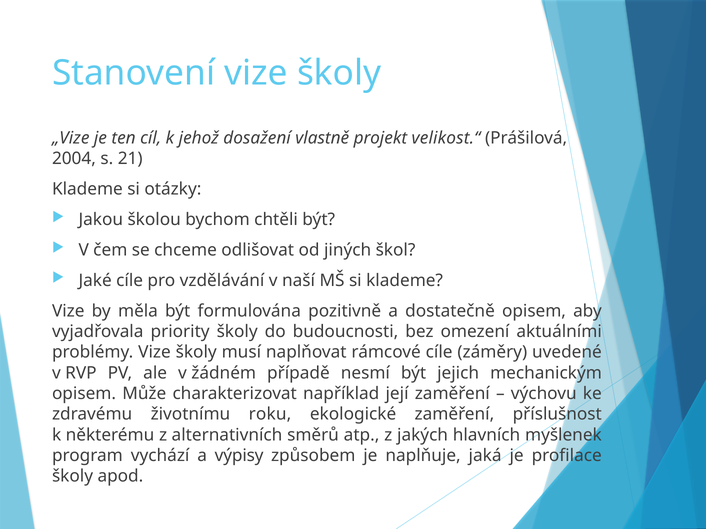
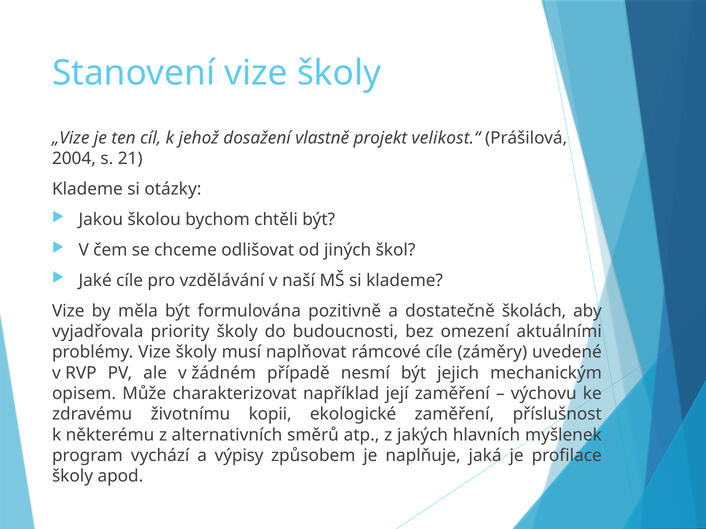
dostatečně opisem: opisem -> školách
roku: roku -> kopii
